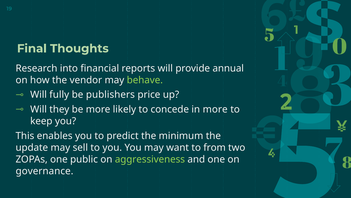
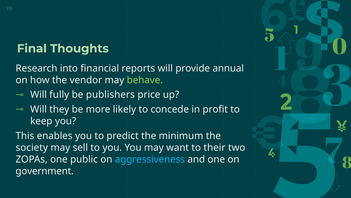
in more: more -> profit
update: update -> society
from: from -> their
aggressiveness colour: light green -> light blue
governance: governance -> government
